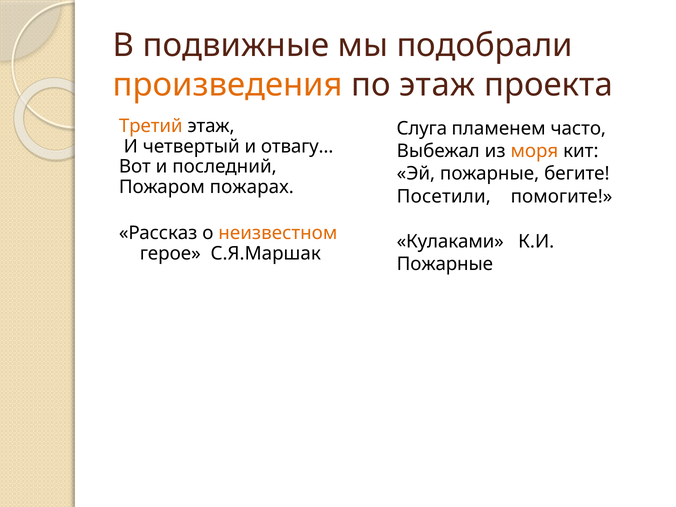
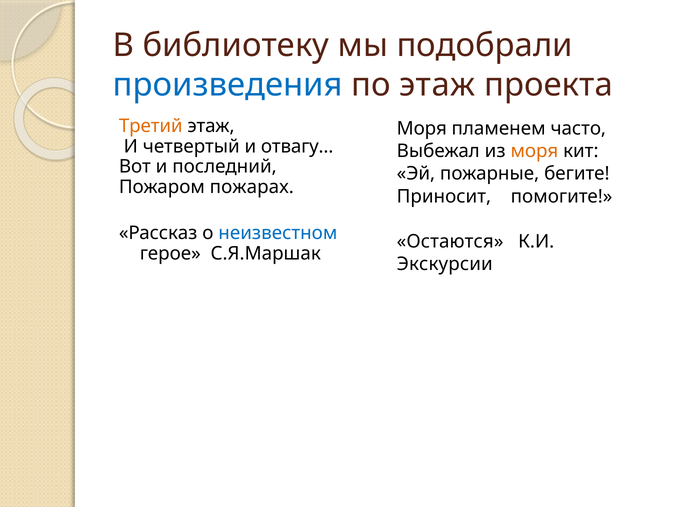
подвижные: подвижные -> библиотеку
произведения colour: orange -> blue
Слуга at (422, 129): Слуга -> Моря
Посетили: Посетили -> Приносит
неизвестном colour: orange -> blue
Кулаками: Кулаками -> Остаются
Пожарные at (445, 264): Пожарные -> Экскурсии
